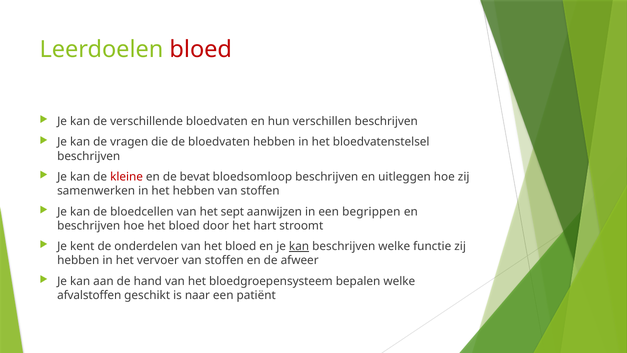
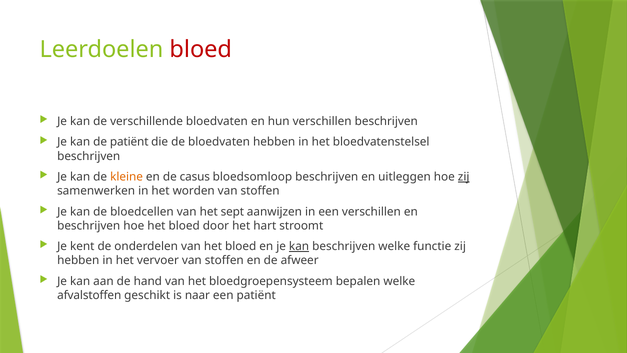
de vragen: vragen -> patiënt
kleine colour: red -> orange
bevat: bevat -> casus
zij at (464, 177) underline: none -> present
het hebben: hebben -> worden
een begrippen: begrippen -> verschillen
